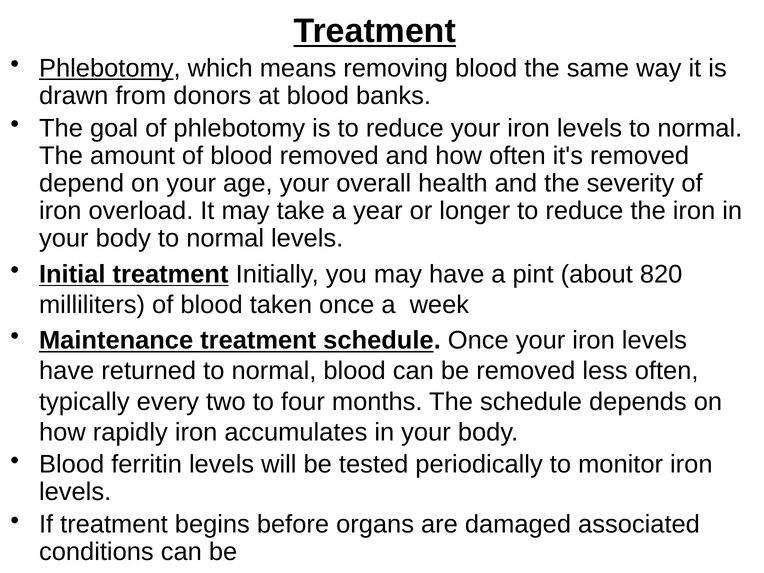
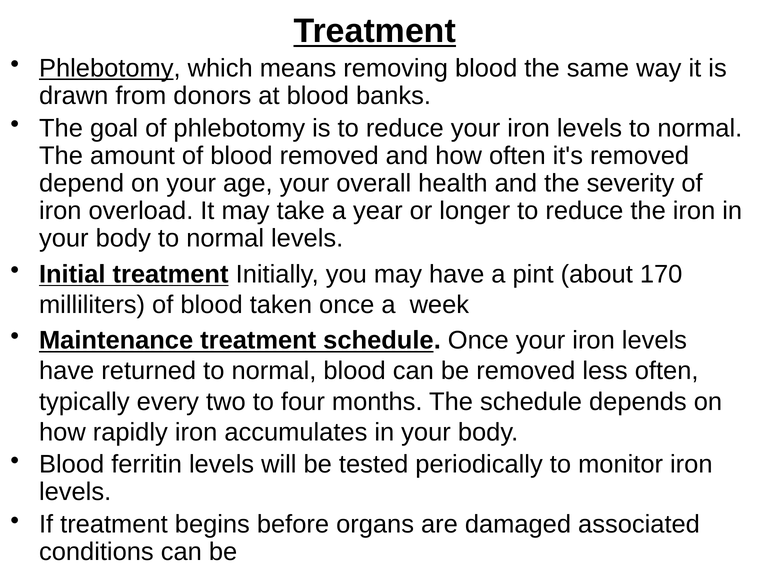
820: 820 -> 170
